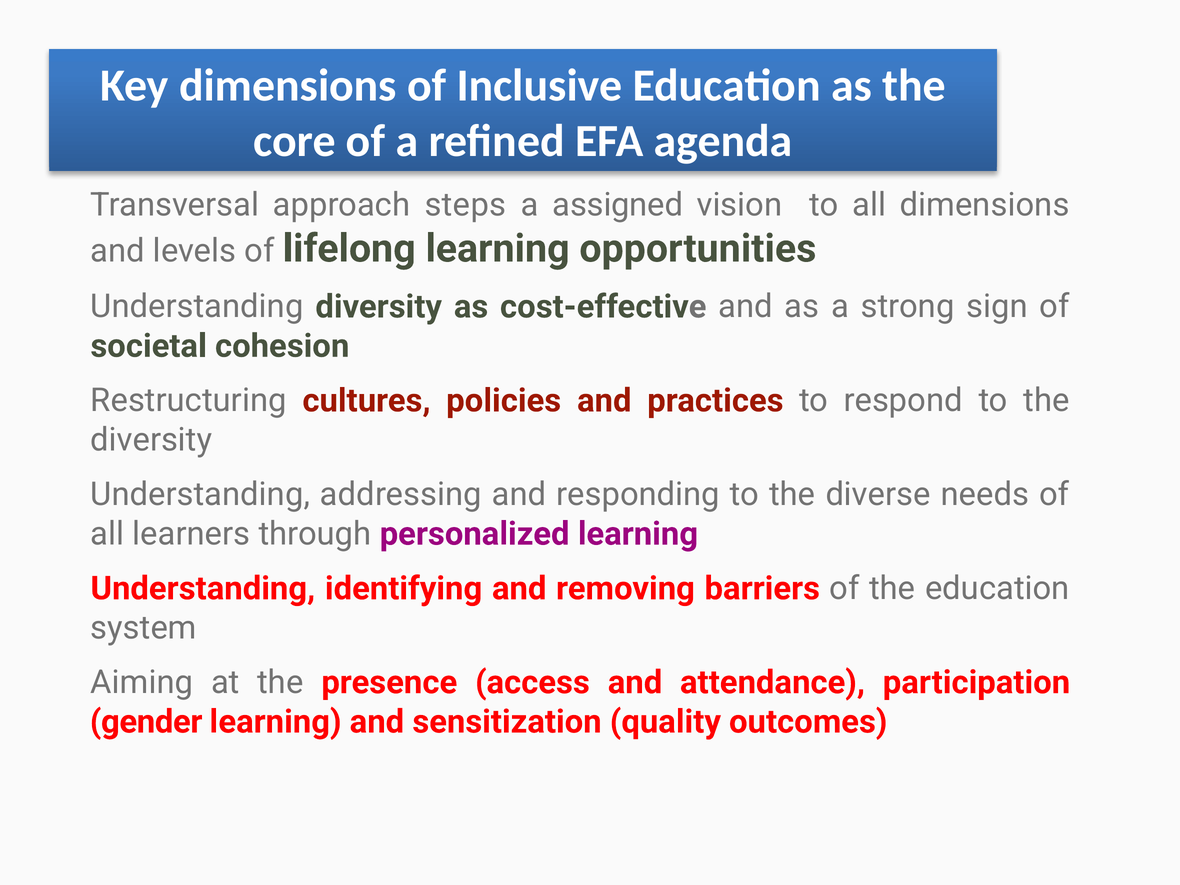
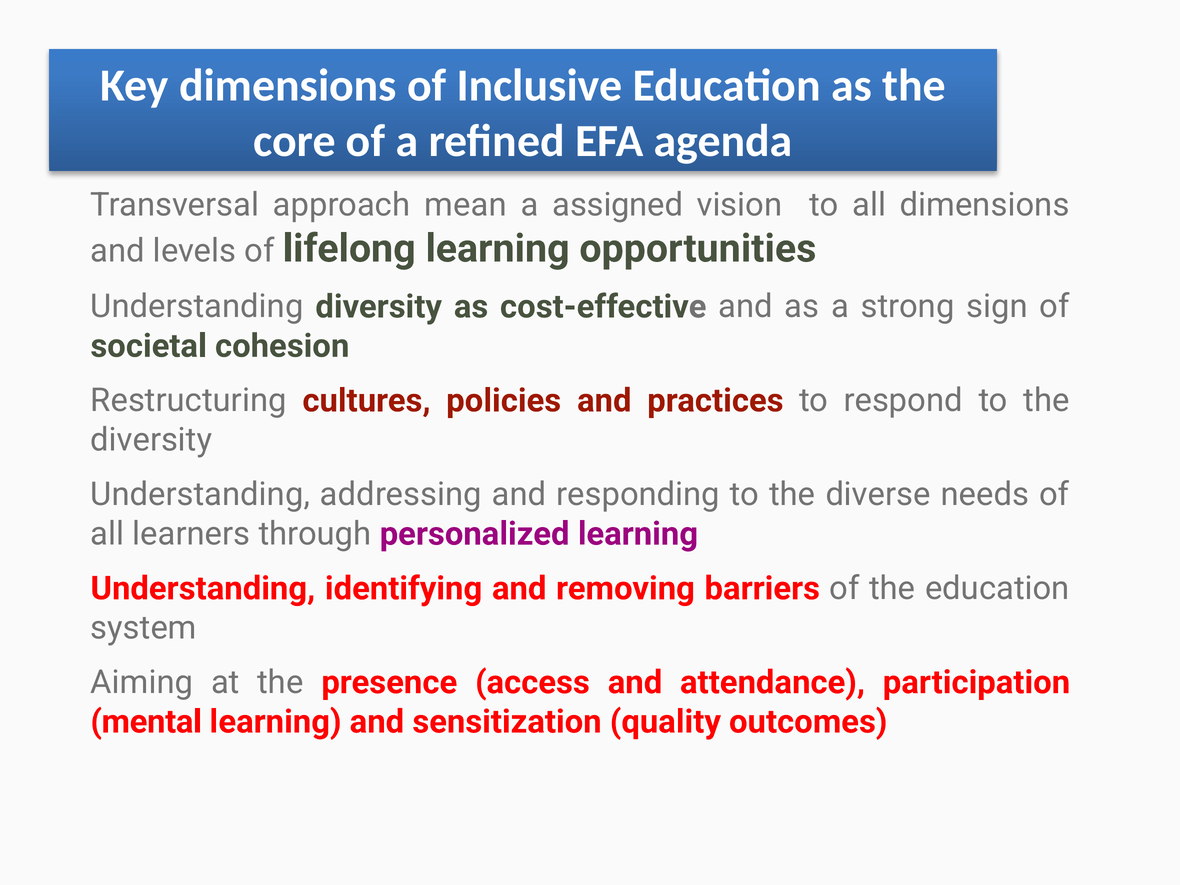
steps: steps -> mean
gender: gender -> mental
